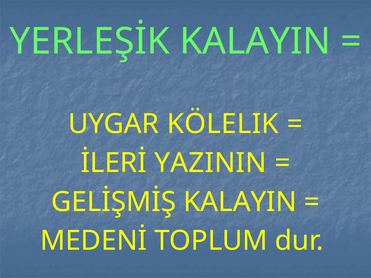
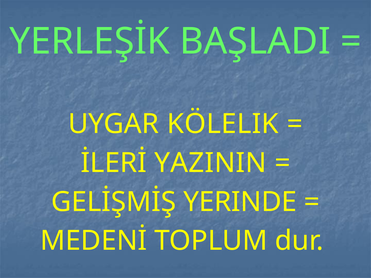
YERLEŞİK KALAYIN: KALAYIN -> BAŞLADI
GELİŞMİŞ KALAYIN: KALAYIN -> YERINDE
